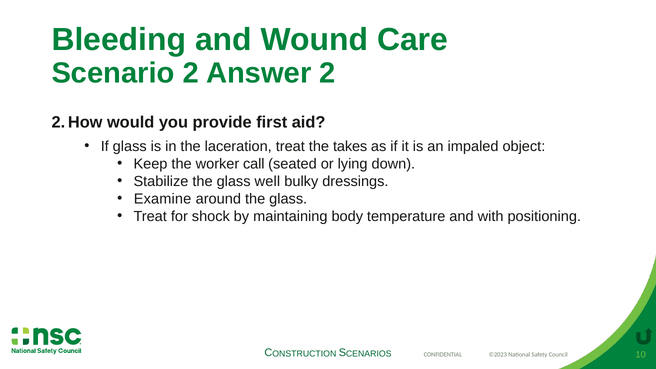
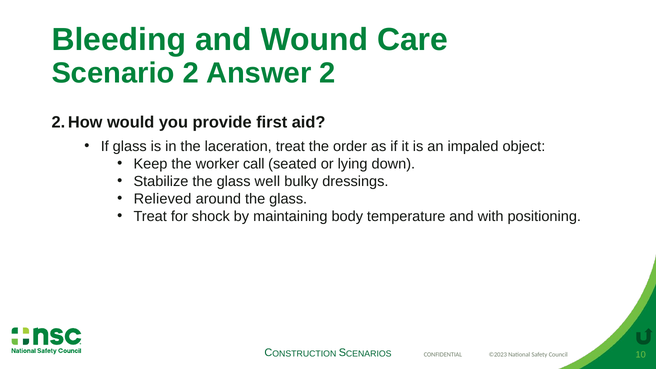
takes: takes -> order
Examine: Examine -> Relieved
